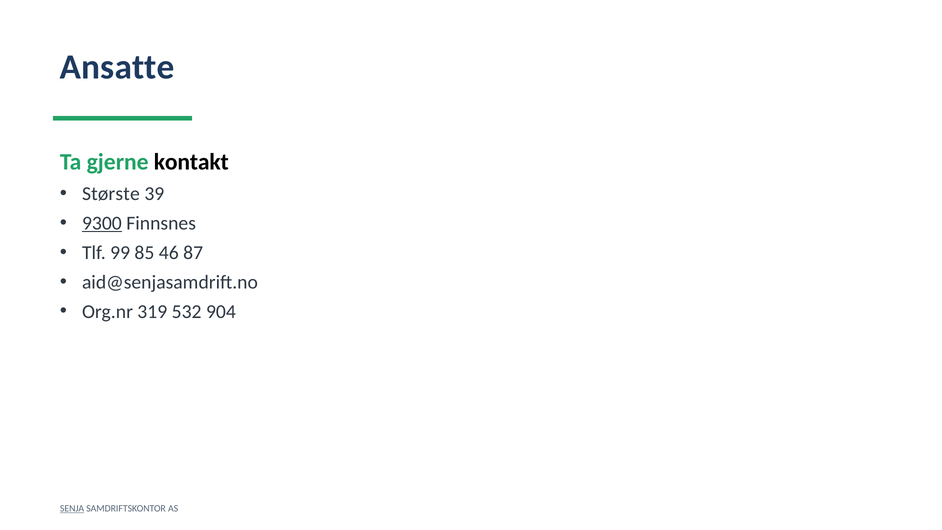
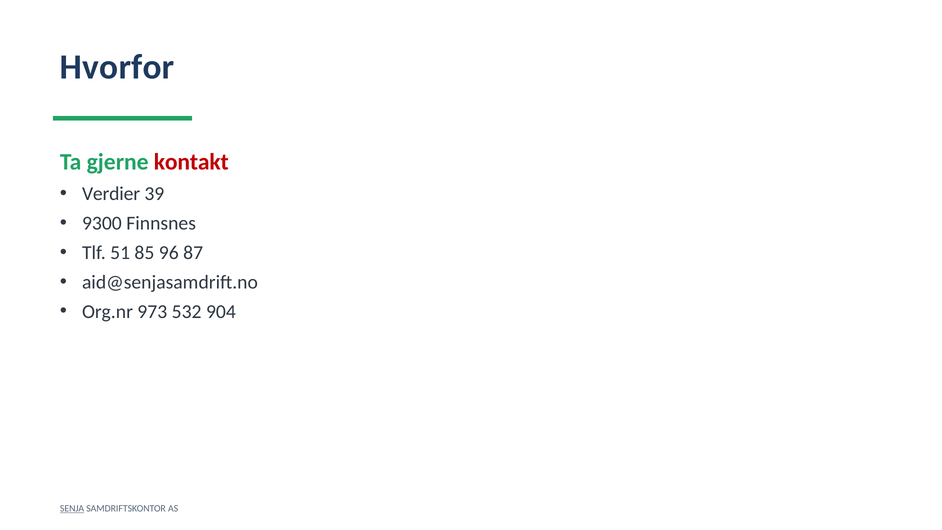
Ansatte: Ansatte -> Hvorfor
kontakt colour: black -> red
Største: Største -> Verdier
9300 underline: present -> none
99: 99 -> 51
46: 46 -> 96
319: 319 -> 973
